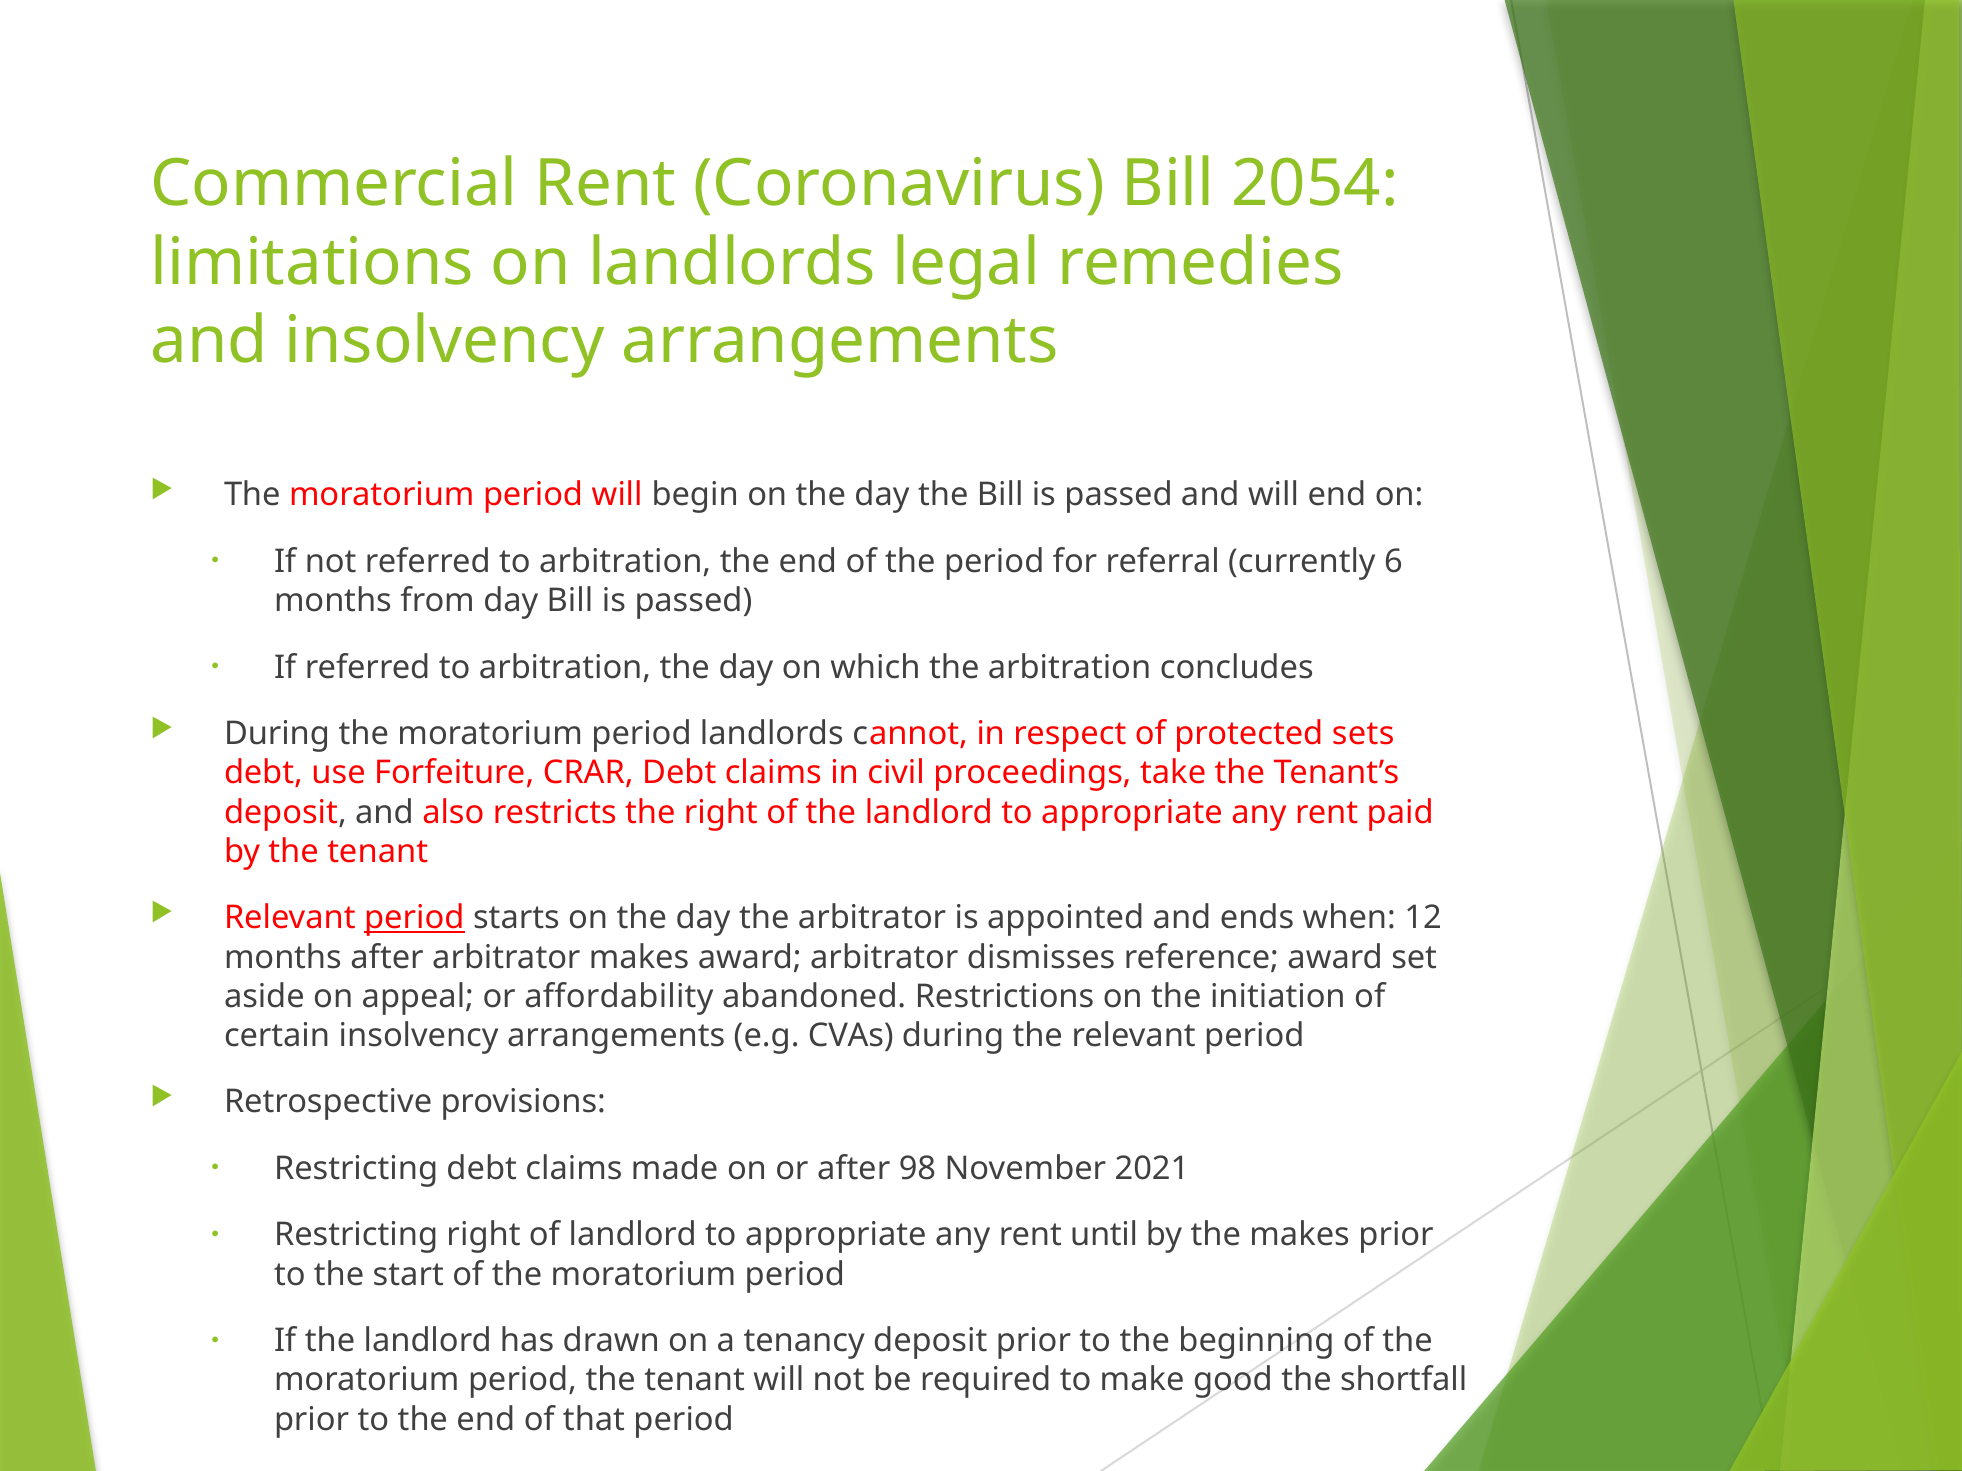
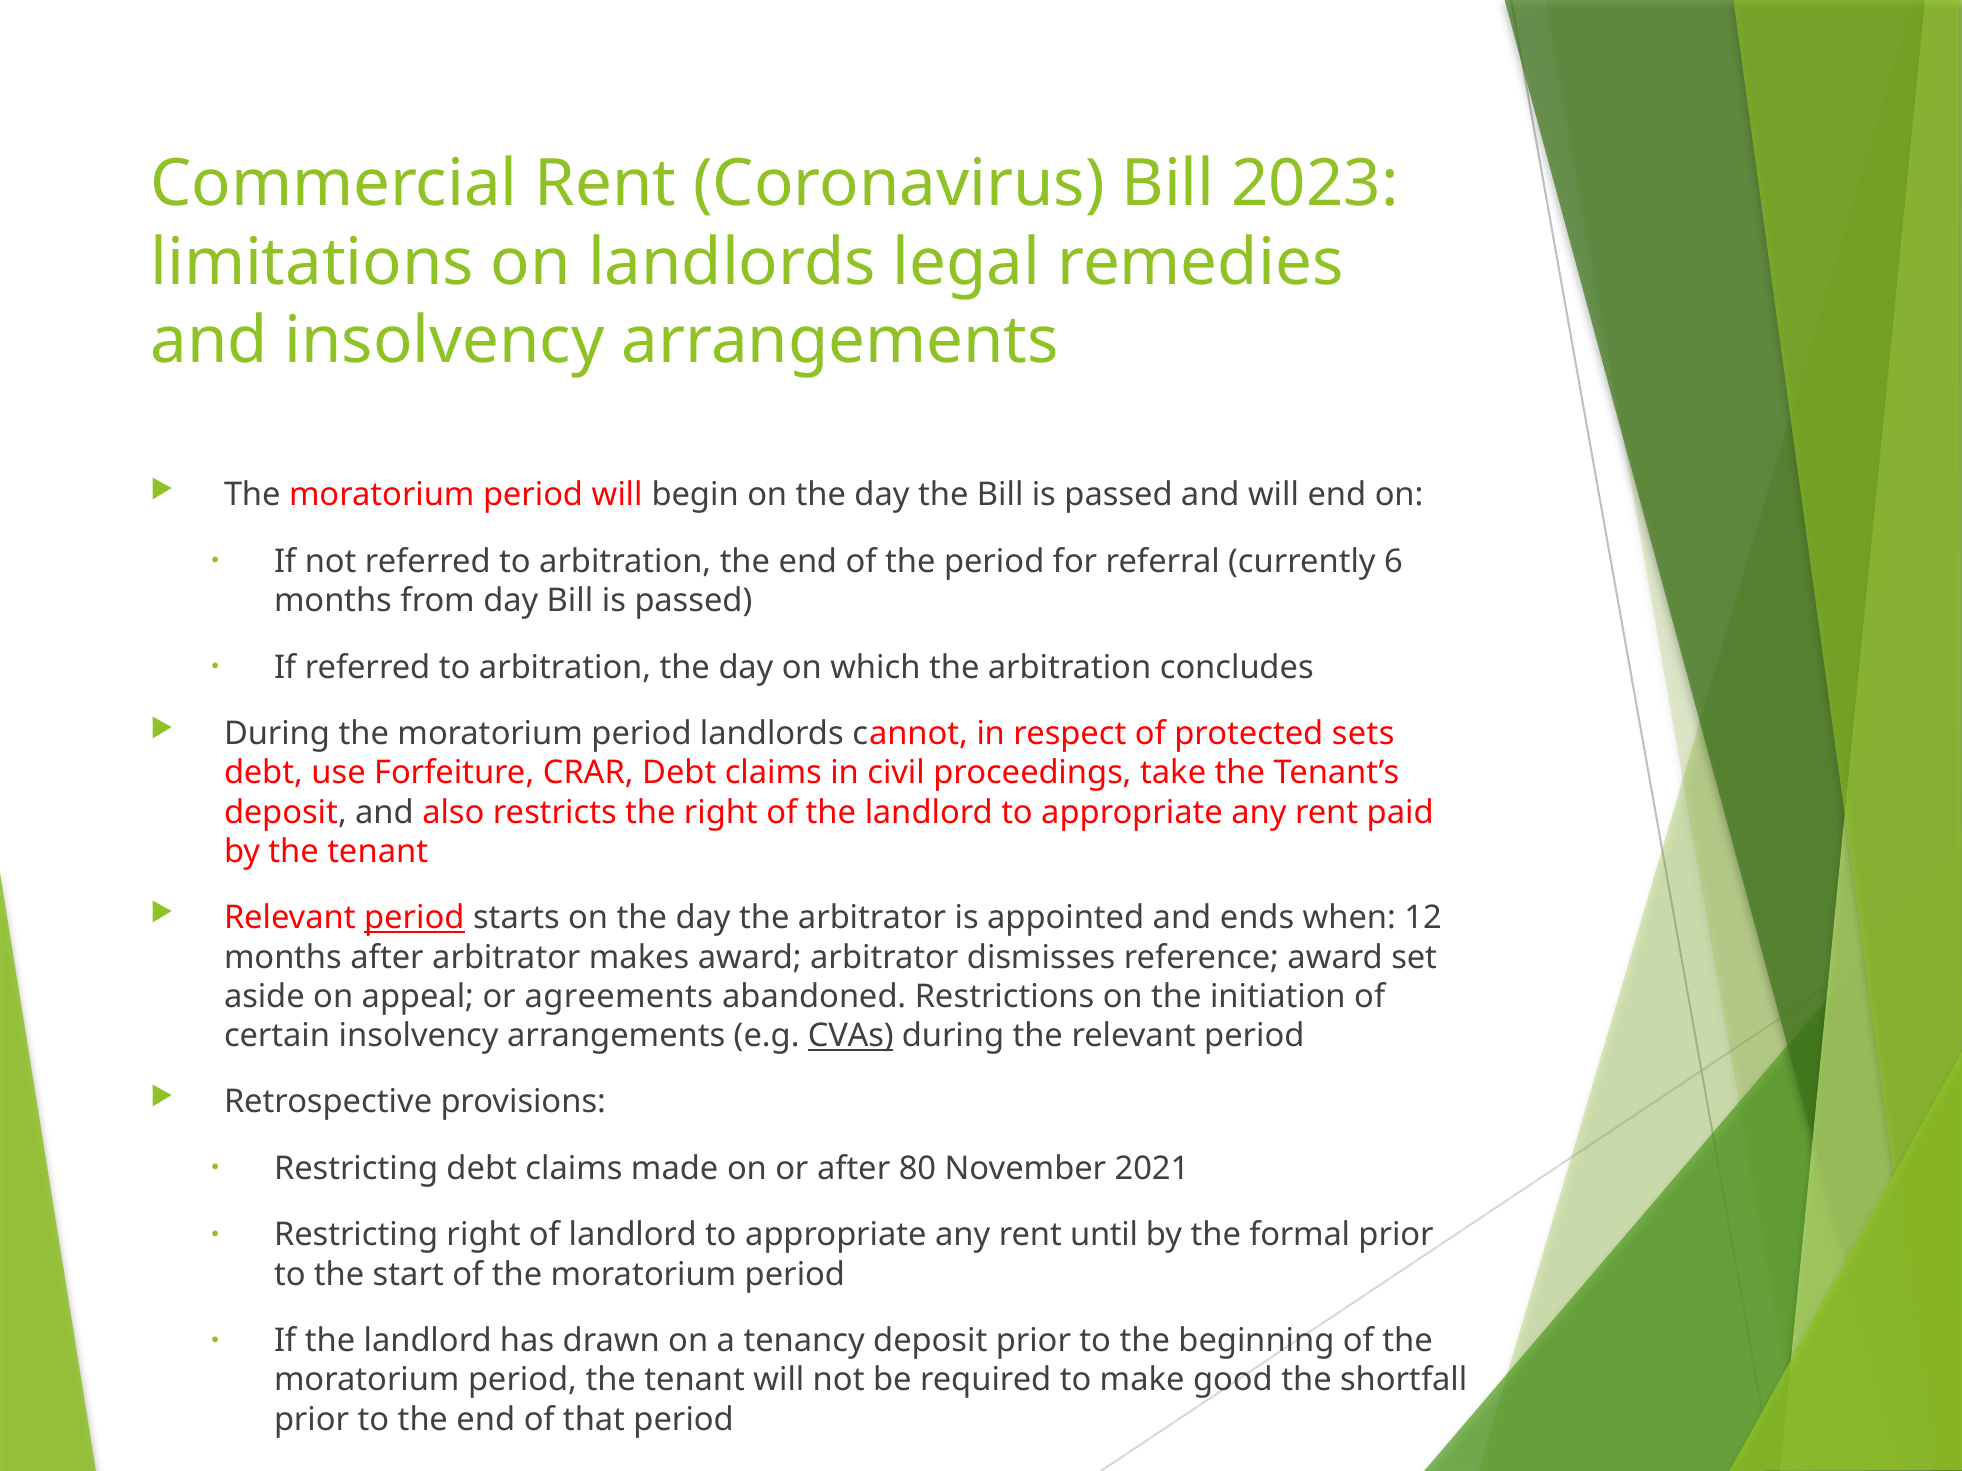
2054: 2054 -> 2023
affordability: affordability -> agreements
CVAs underline: none -> present
98: 98 -> 80
the makes: makes -> formal
